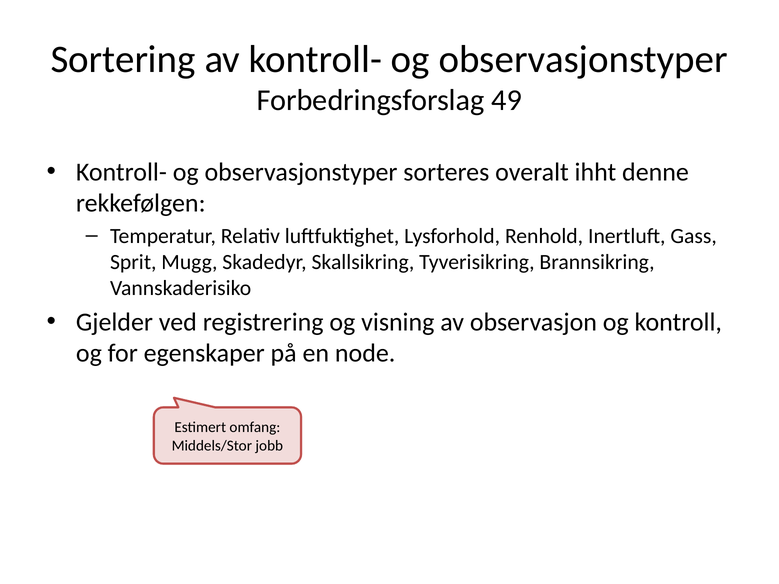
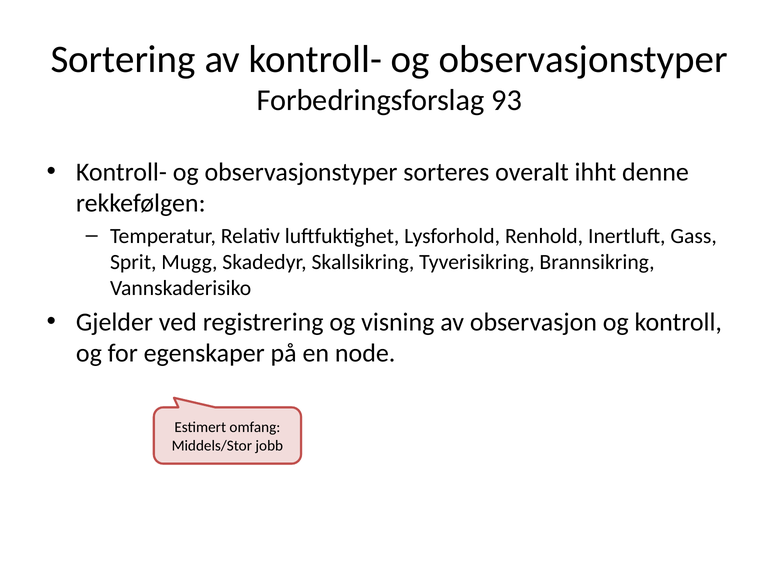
49: 49 -> 93
